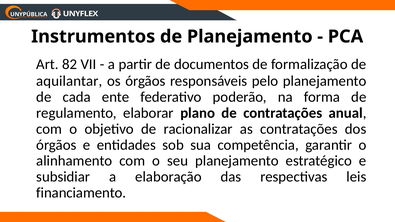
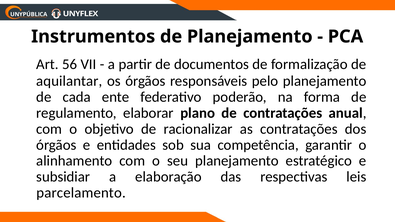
82: 82 -> 56
financiamento: financiamento -> parcelamento
